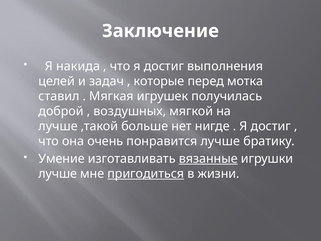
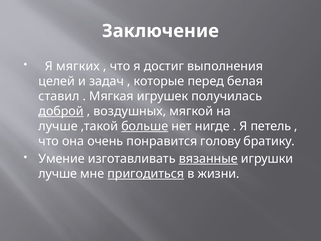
накида: накида -> мягких
мотка: мотка -> белая
доброй underline: none -> present
больше underline: none -> present
достиг at (271, 126): достиг -> петель
понравится лучше: лучше -> голову
